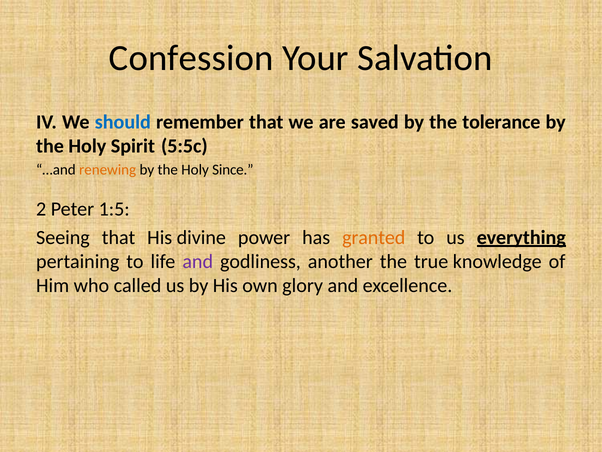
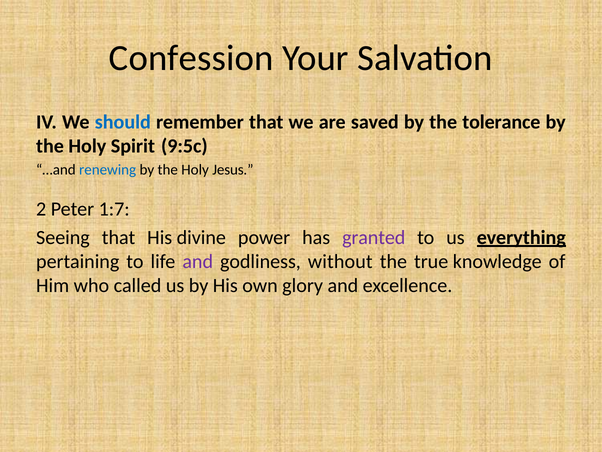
5:5c: 5:5c -> 9:5c
renewing colour: orange -> blue
Since: Since -> Jesus
1:5: 1:5 -> 1:7
granted colour: orange -> purple
another: another -> without
